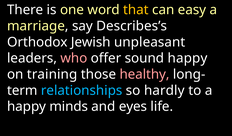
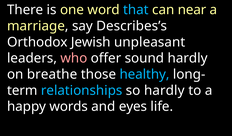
that colour: yellow -> light blue
easy: easy -> near
sound happy: happy -> hardly
training: training -> breathe
healthy colour: pink -> light blue
minds: minds -> words
